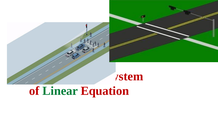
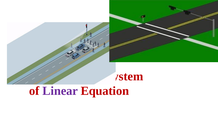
Linear colour: green -> purple
